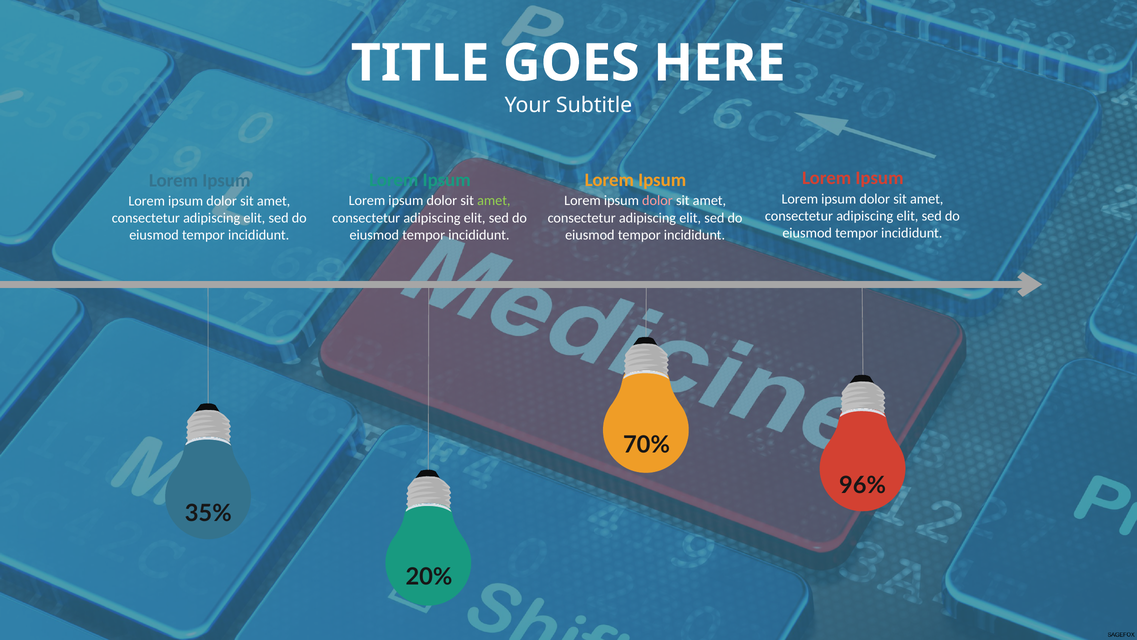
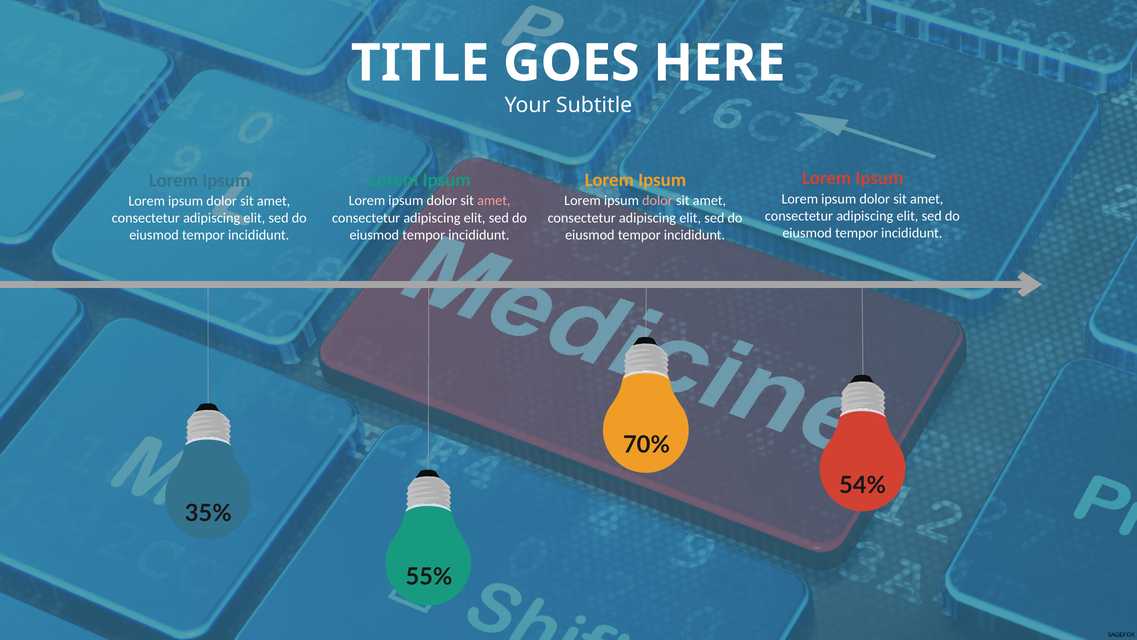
amet at (494, 201) colour: light green -> pink
96%: 96% -> 54%
20%: 20% -> 55%
